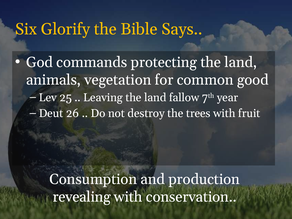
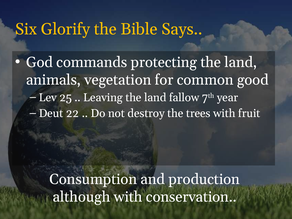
26: 26 -> 22
revealing: revealing -> although
